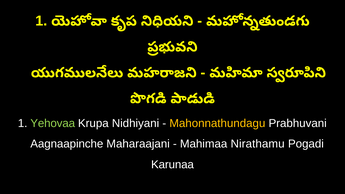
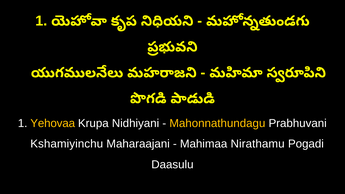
Yehovaa colour: light green -> yellow
Aagnaapinche: Aagnaapinche -> Kshamiyinchu
Karunaa: Karunaa -> Daasulu
